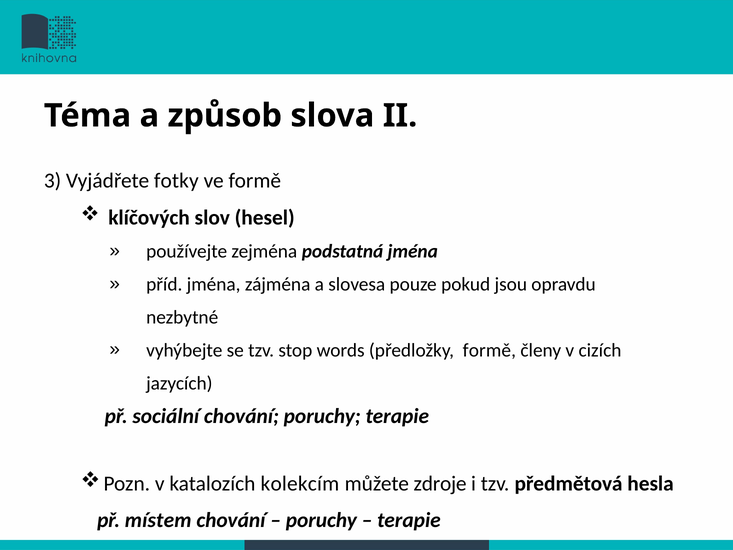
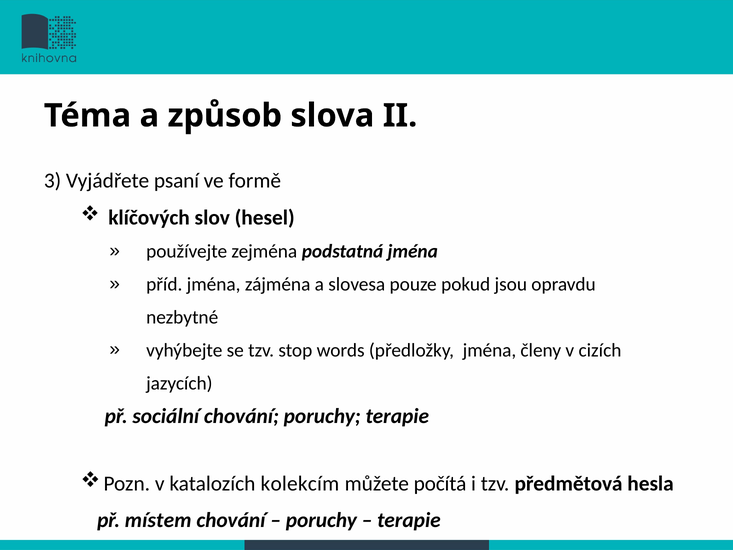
fotky: fotky -> psaní
předložky formě: formě -> jména
zdroje: zdroje -> počítá
